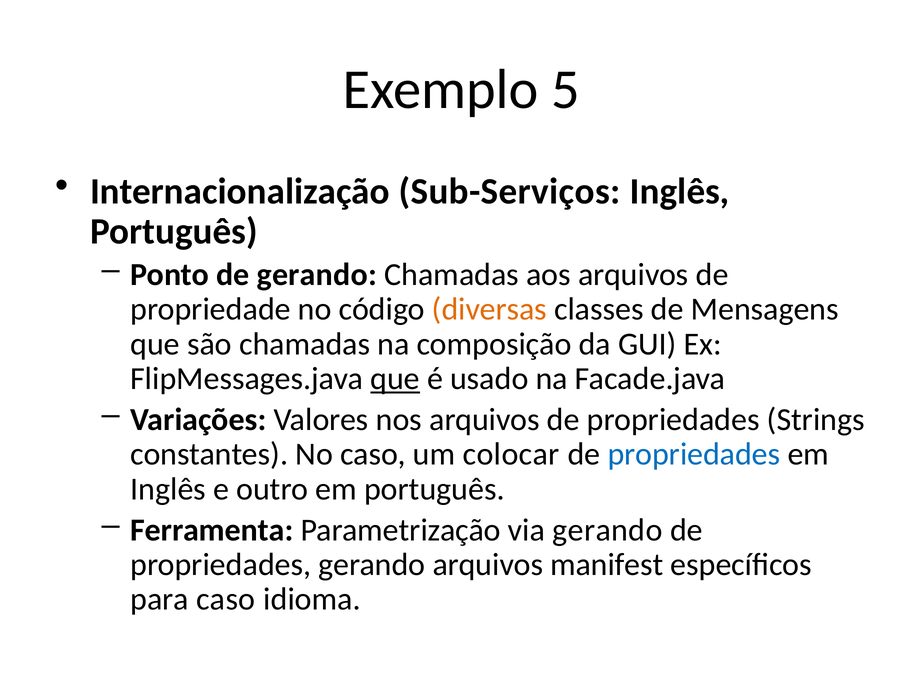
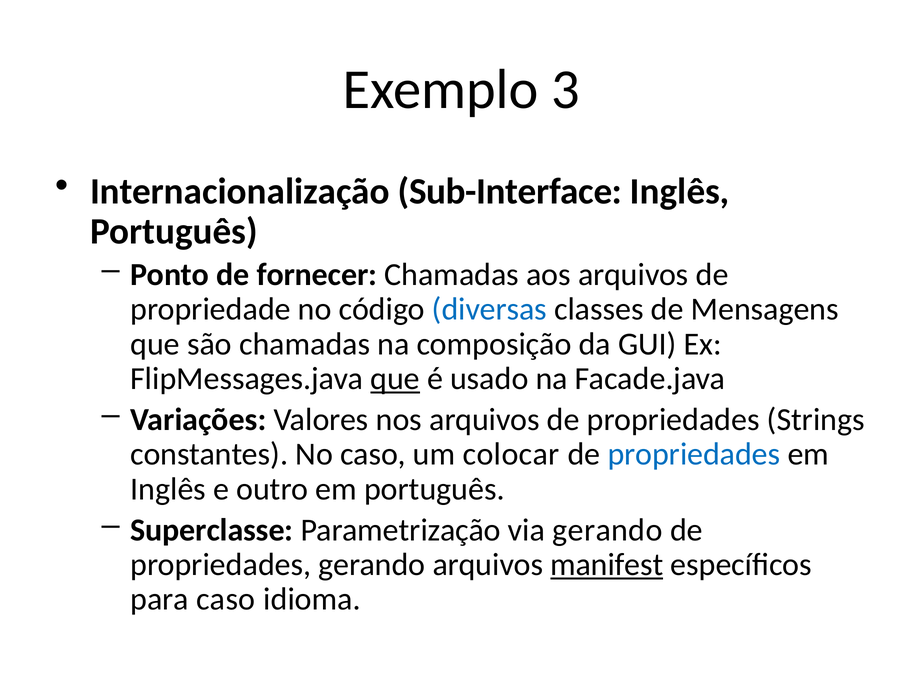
5: 5 -> 3
Sub-Serviços: Sub-Serviços -> Sub-Interface
de gerando: gerando -> fornecer
diversas colour: orange -> blue
Ferramenta: Ferramenta -> Superclasse
manifest underline: none -> present
